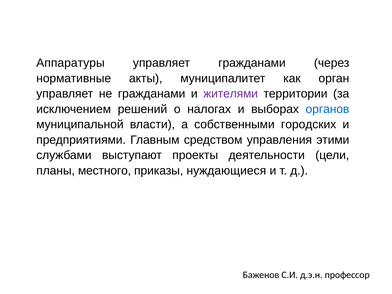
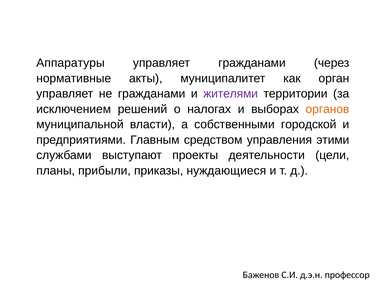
органов colour: blue -> orange
городских: городских -> городской
местного: местного -> прибыли
